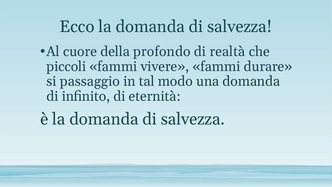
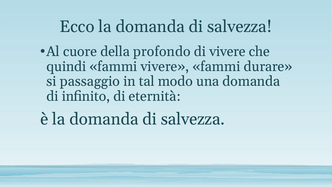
di realtà: realtà -> vivere
piccoli: piccoli -> quindi
